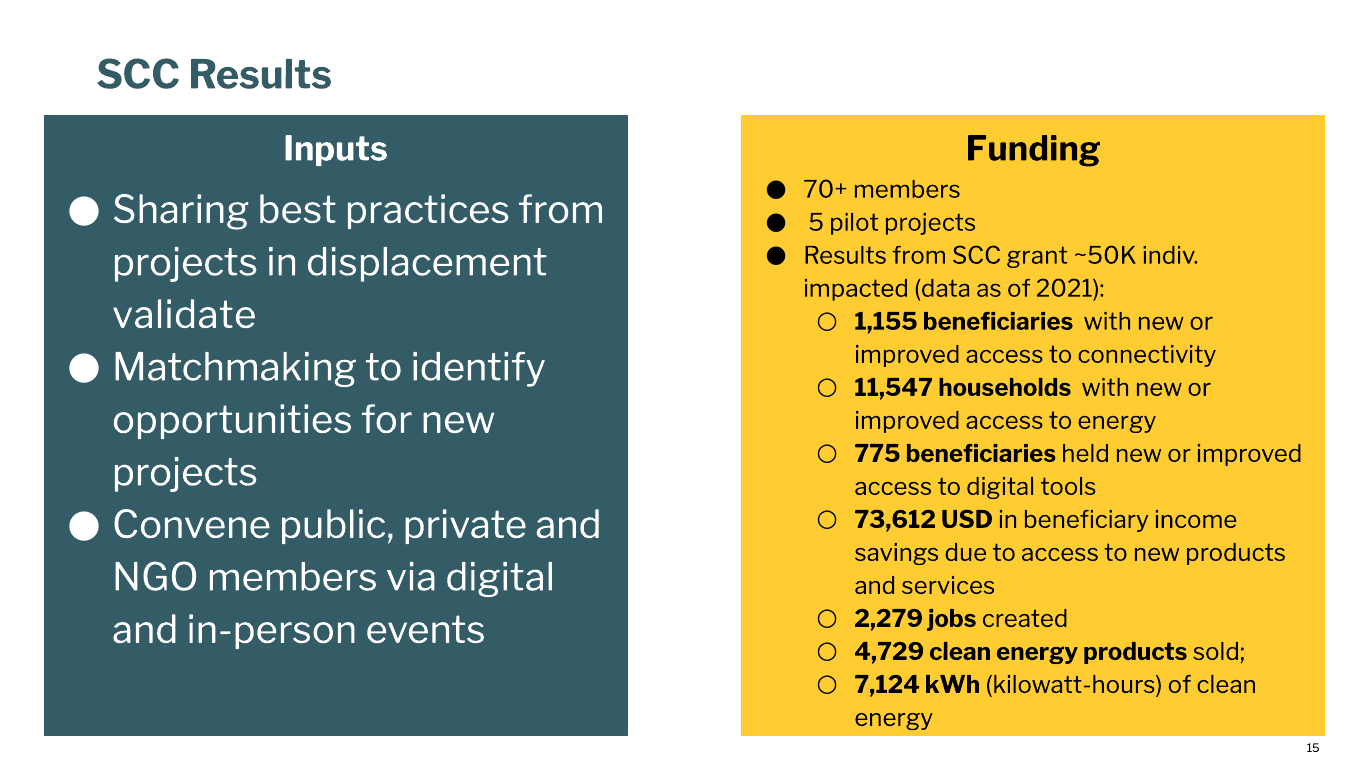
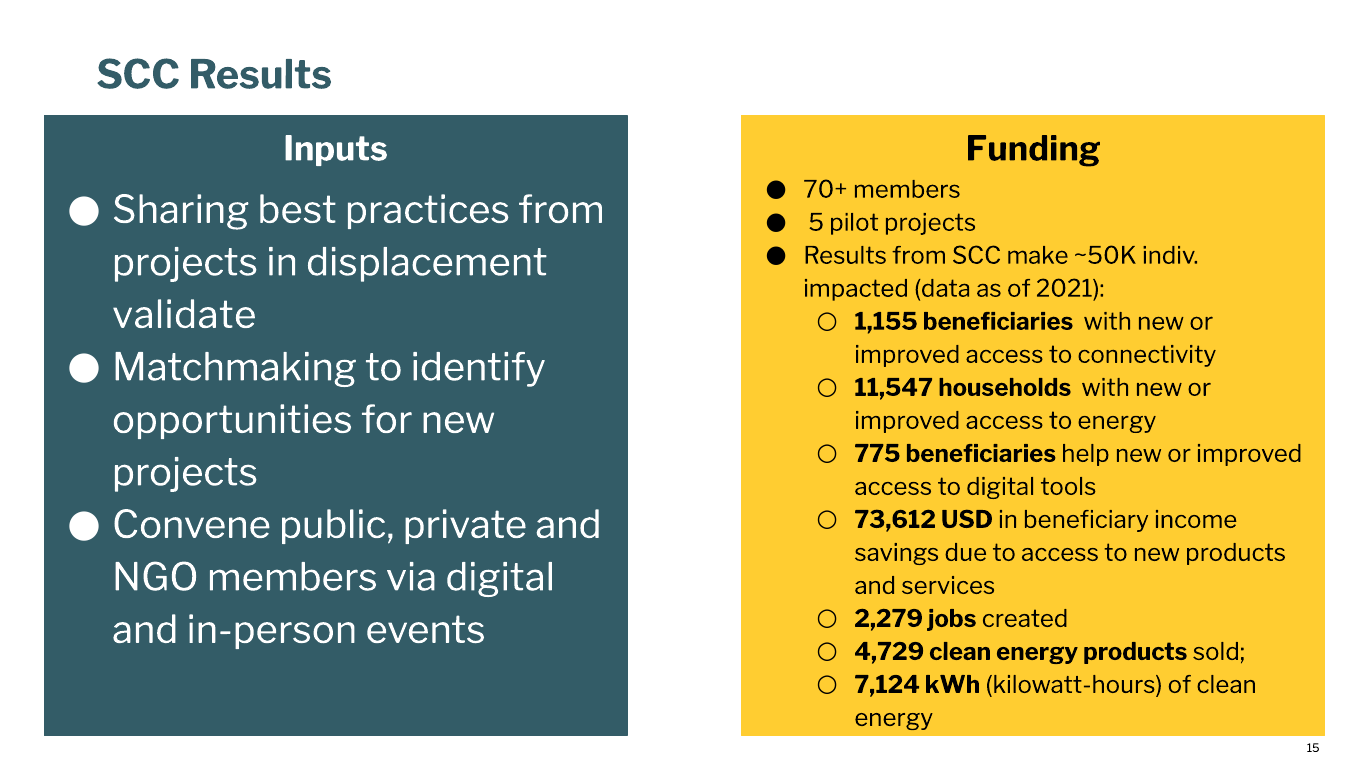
grant: grant -> make
held: held -> help
